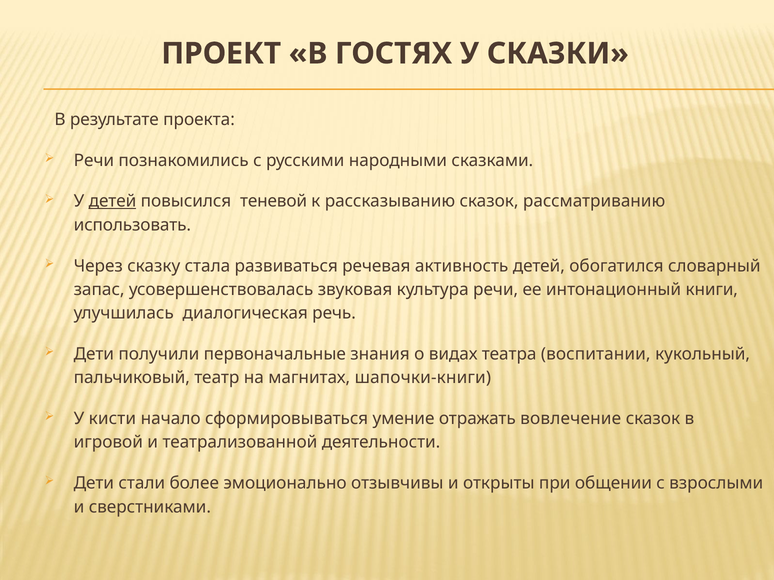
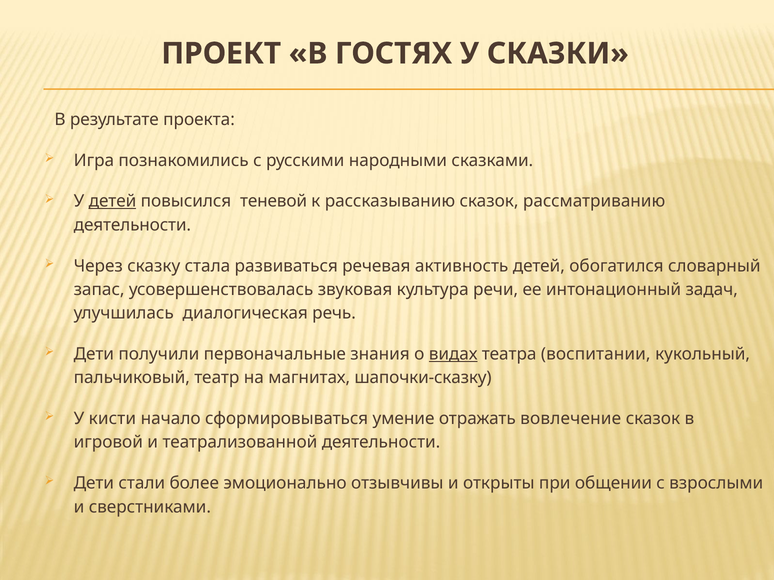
Речи at (94, 161): Речи -> Игра
использовать at (132, 225): использовать -> деятельности
книги: книги -> задач
видах underline: none -> present
шапочки-книги: шапочки-книги -> шапочки-сказку
